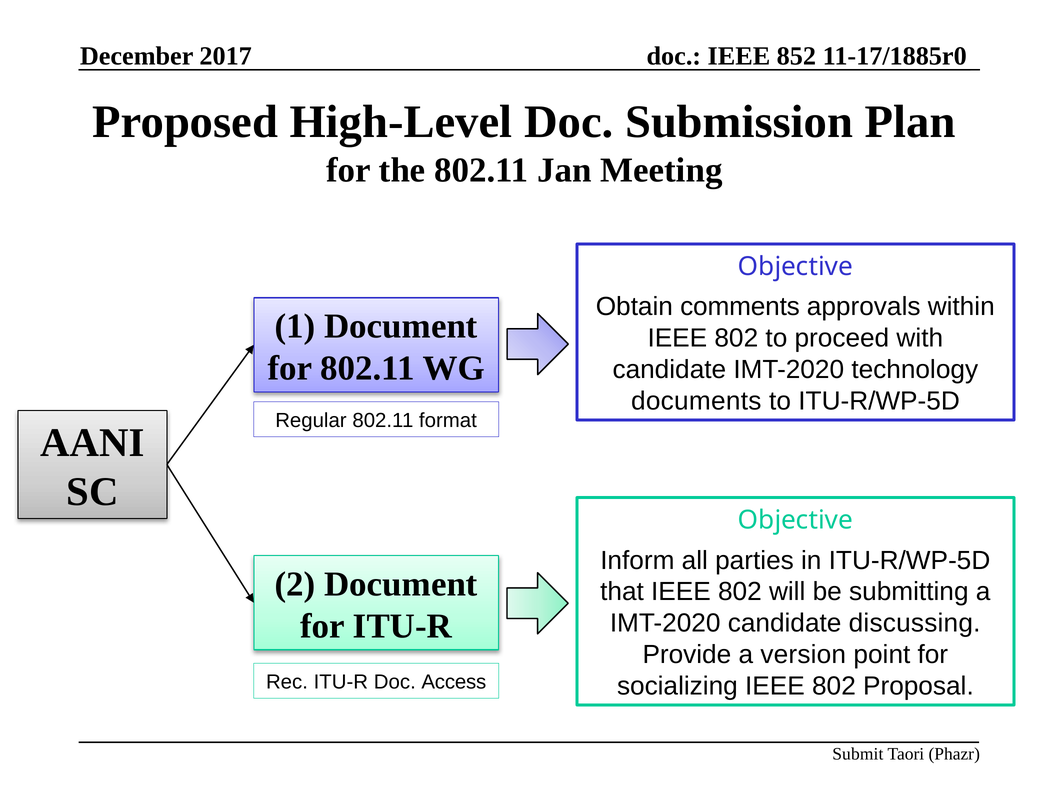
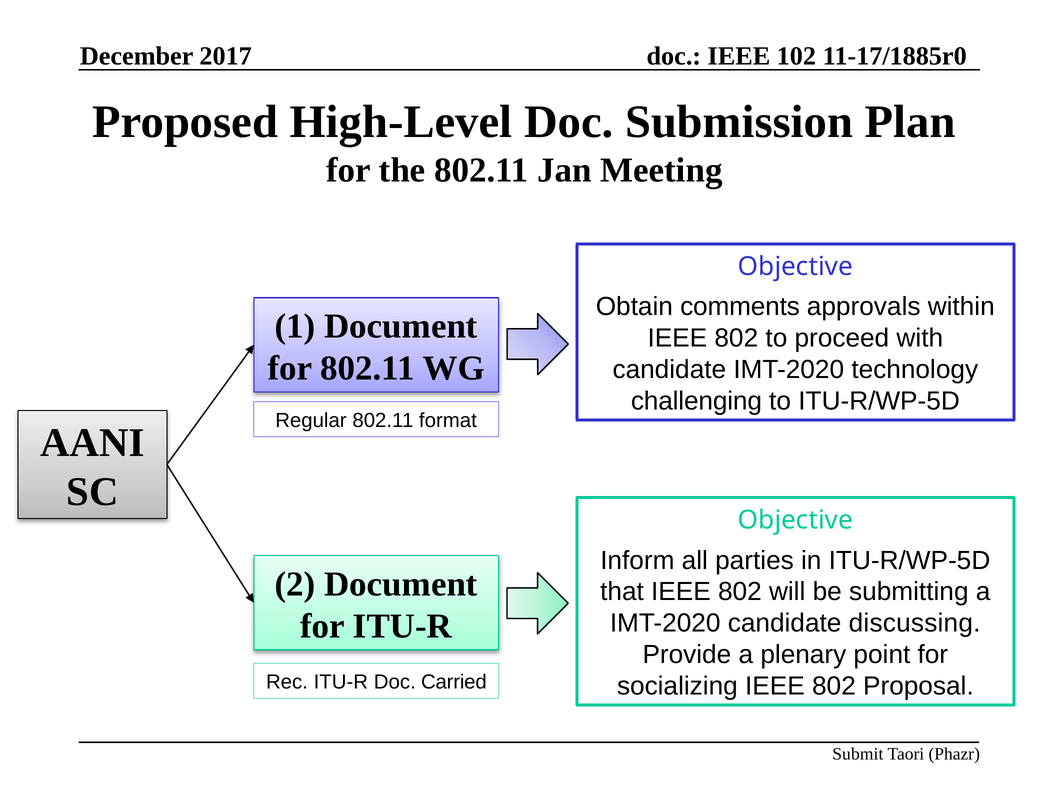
852: 852 -> 102
documents: documents -> challenging
version: version -> plenary
Access: Access -> Carried
